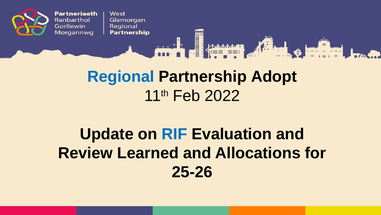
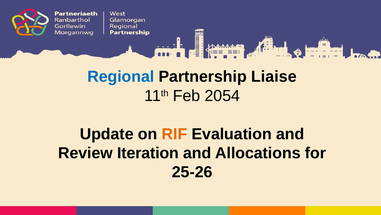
Adopt: Adopt -> Liaise
2022: 2022 -> 2054
RIF colour: blue -> orange
Learned: Learned -> Iteration
